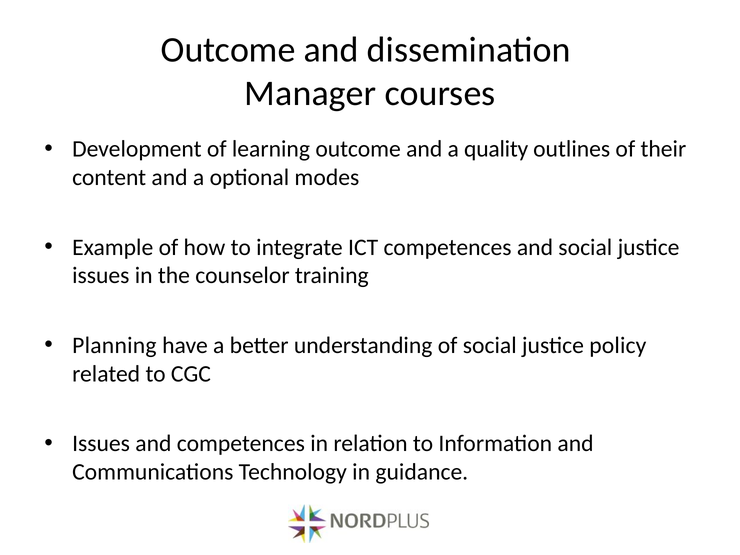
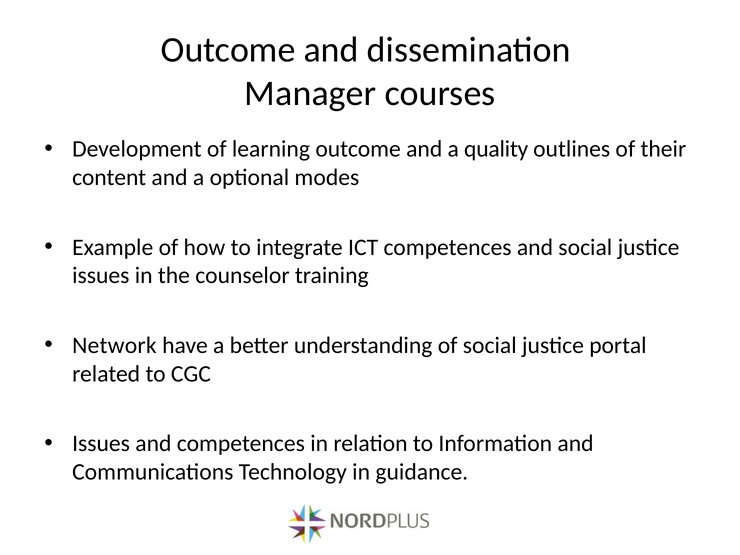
Planning: Planning -> Network
policy: policy -> portal
